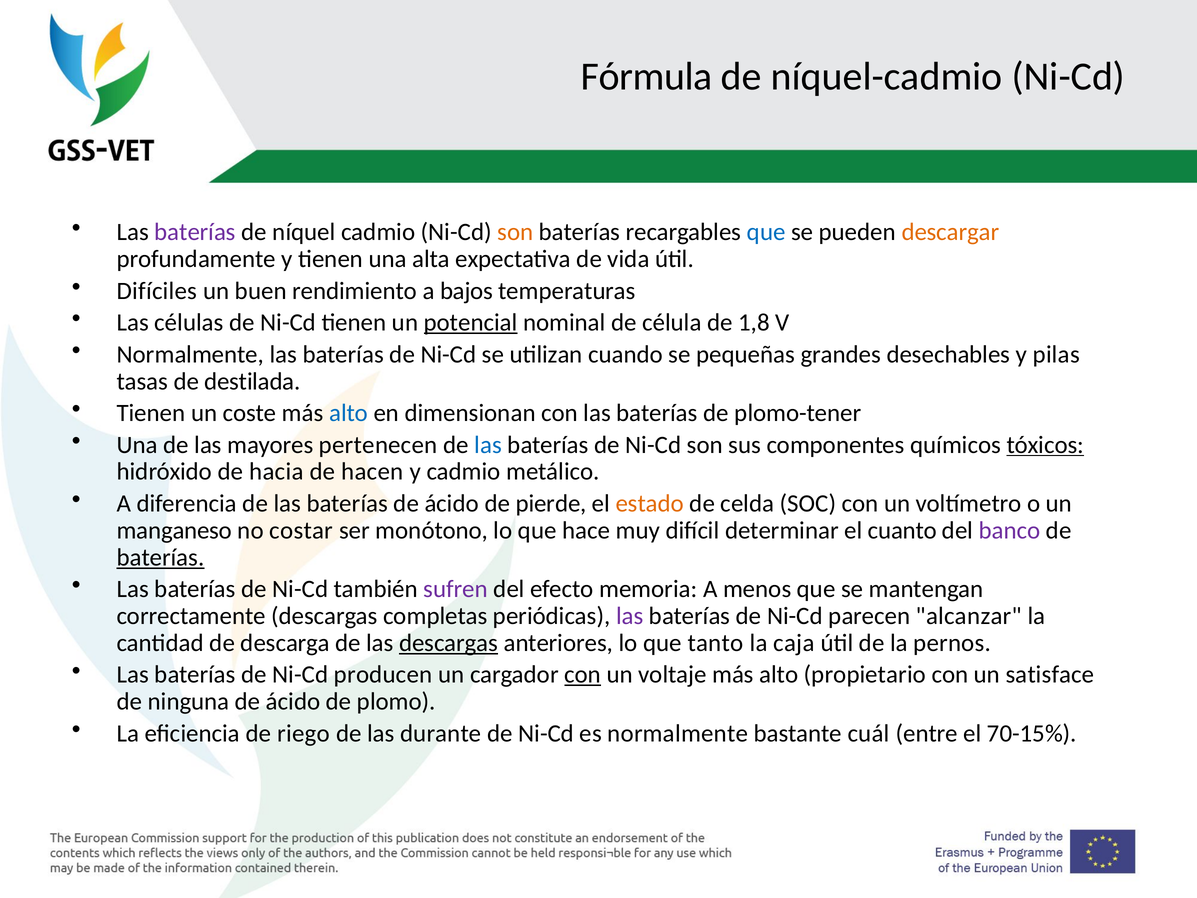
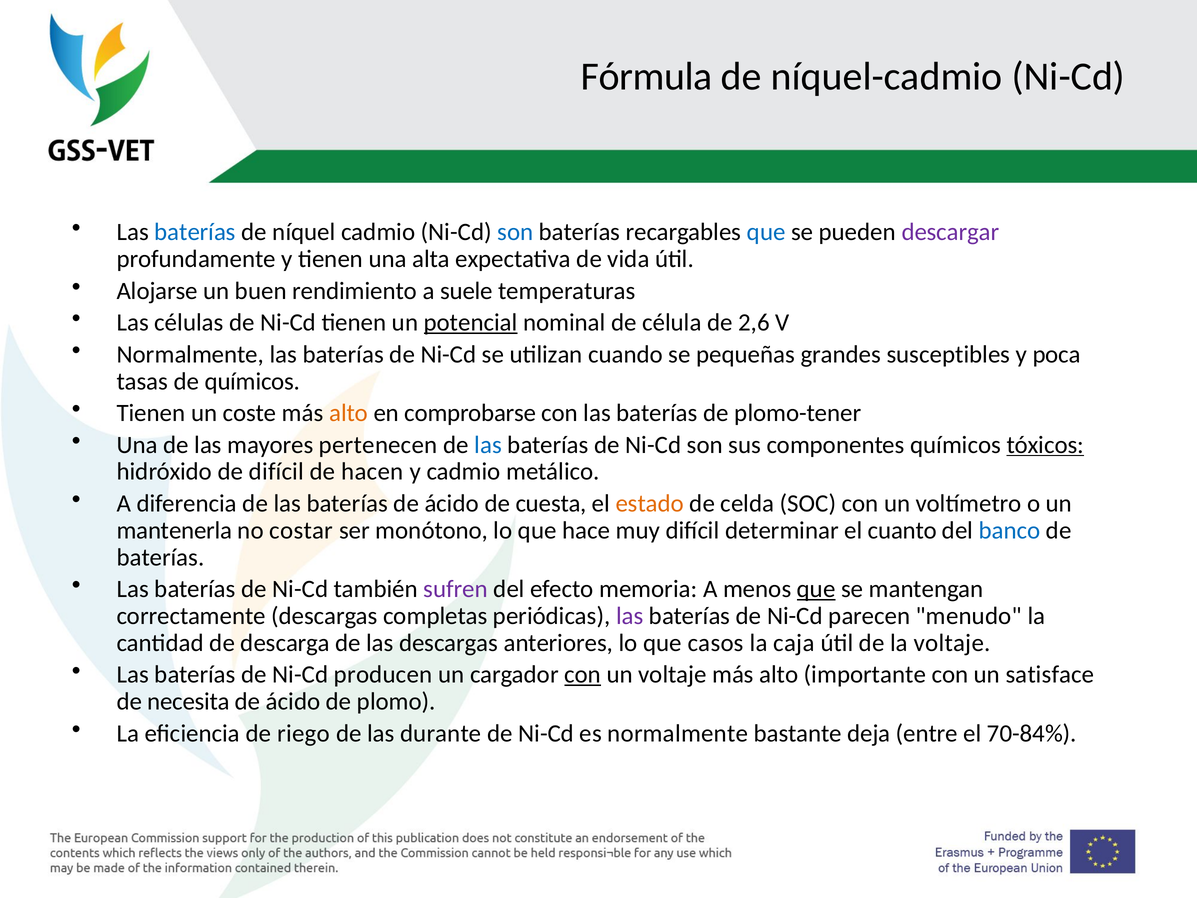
baterías at (195, 232) colour: purple -> blue
son at (515, 232) colour: orange -> blue
descargar colour: orange -> purple
Difíciles: Difíciles -> Alojarse
bajos: bajos -> suele
1,8: 1,8 -> 2,6
desechables: desechables -> susceptibles
pilas: pilas -> poca
de destilada: destilada -> químicos
alto at (349, 413) colour: blue -> orange
dimensionan: dimensionan -> comprobarse
de hacia: hacia -> difícil
pierde: pierde -> cuesta
manganeso: manganeso -> mantenerla
banco colour: purple -> blue
baterías at (161, 557) underline: present -> none
que at (816, 589) underline: none -> present
alcanzar: alcanzar -> menudo
descargas at (449, 643) underline: present -> none
tanto: tanto -> casos
la pernos: pernos -> voltaje
propietario: propietario -> importante
ninguna: ninguna -> necesita
cuál: cuál -> deja
70-15%: 70-15% -> 70-84%
